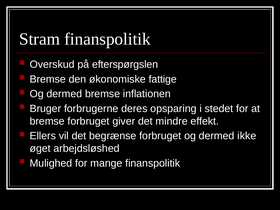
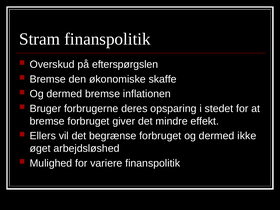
fattige: fattige -> skaffe
mange: mange -> variere
